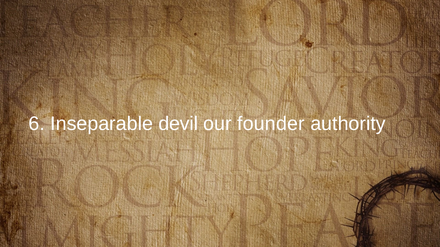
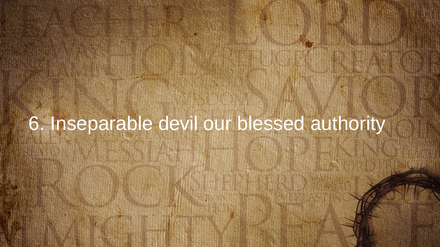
founder: founder -> blessed
